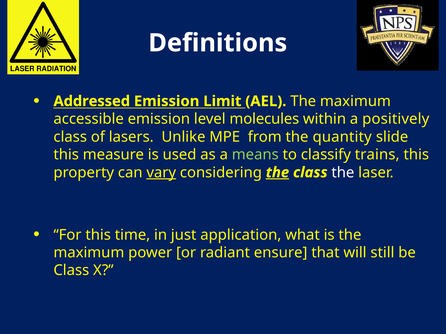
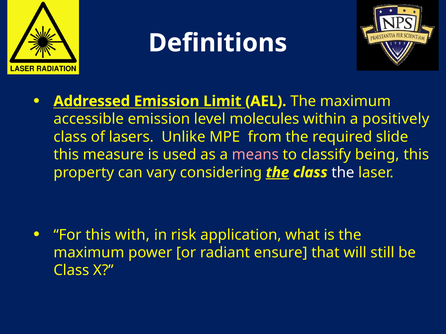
quantity: quantity -> required
means colour: light green -> pink
trains: trains -> being
vary underline: present -> none
time: time -> with
just: just -> risk
